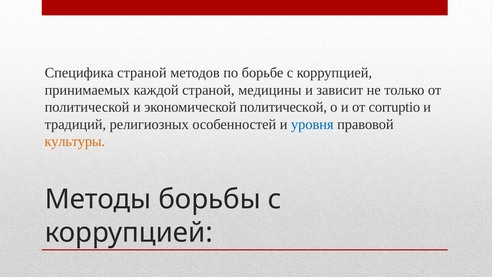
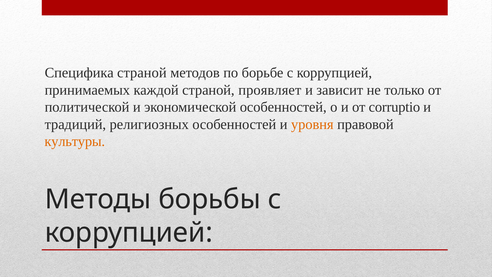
медицины: медицины -> проявляет
экономической политической: политической -> особенностей
уровня colour: blue -> orange
